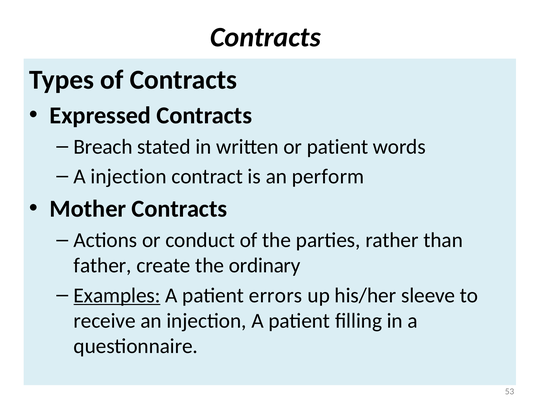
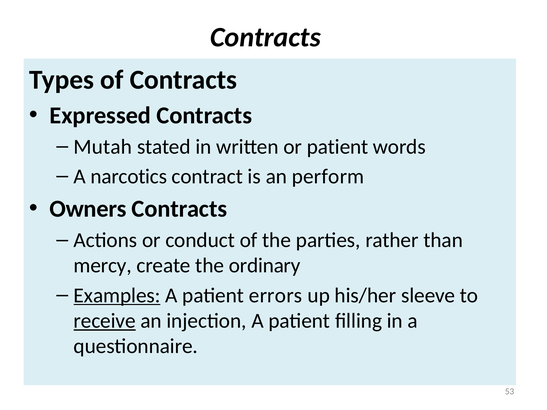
Breach: Breach -> Mutah
A injection: injection -> narcotics
Mother: Mother -> Owners
father: father -> mercy
receive underline: none -> present
